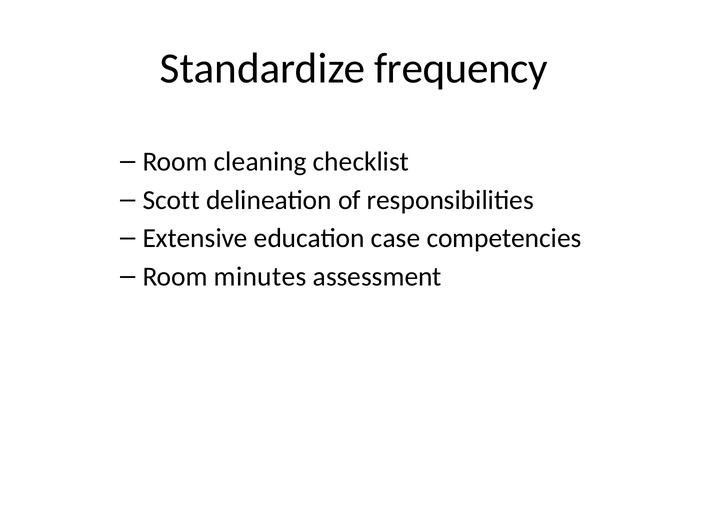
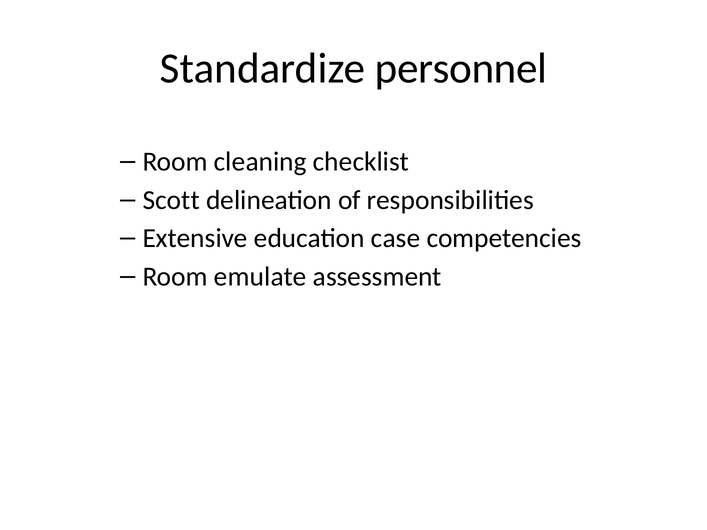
frequency: frequency -> personnel
minutes: minutes -> emulate
